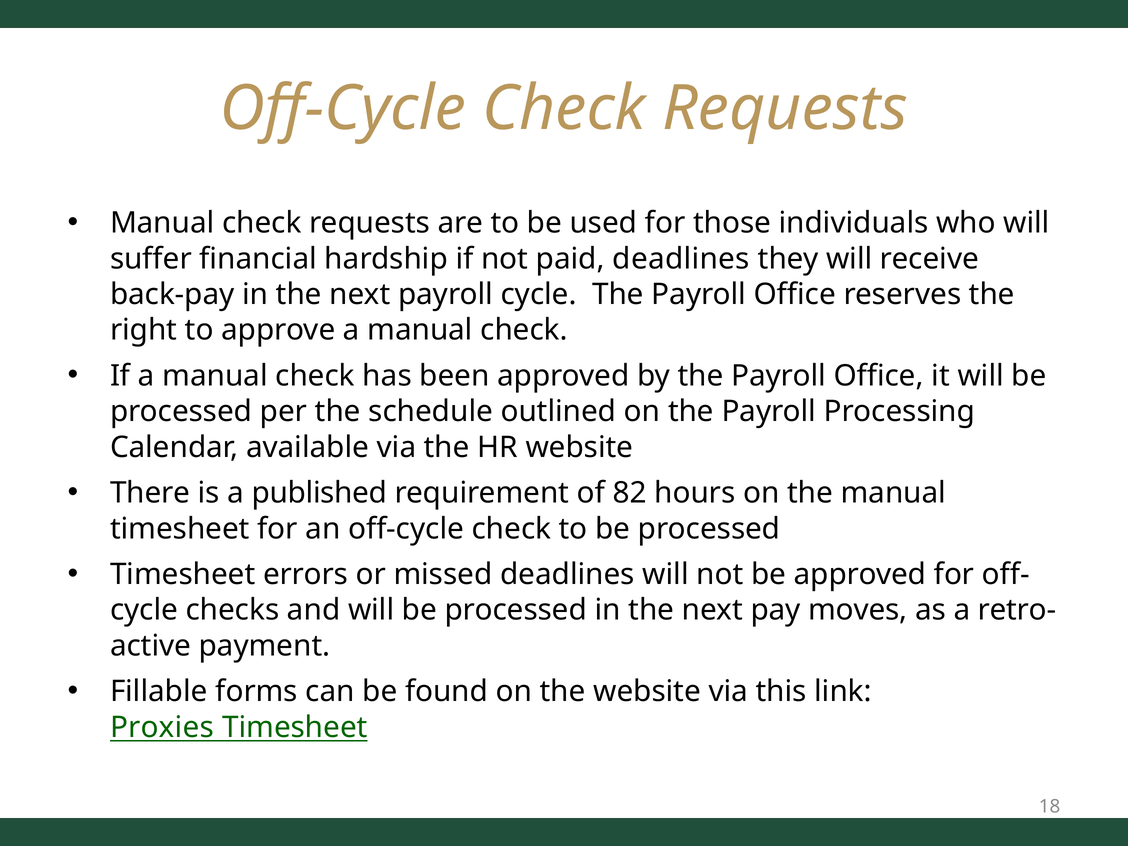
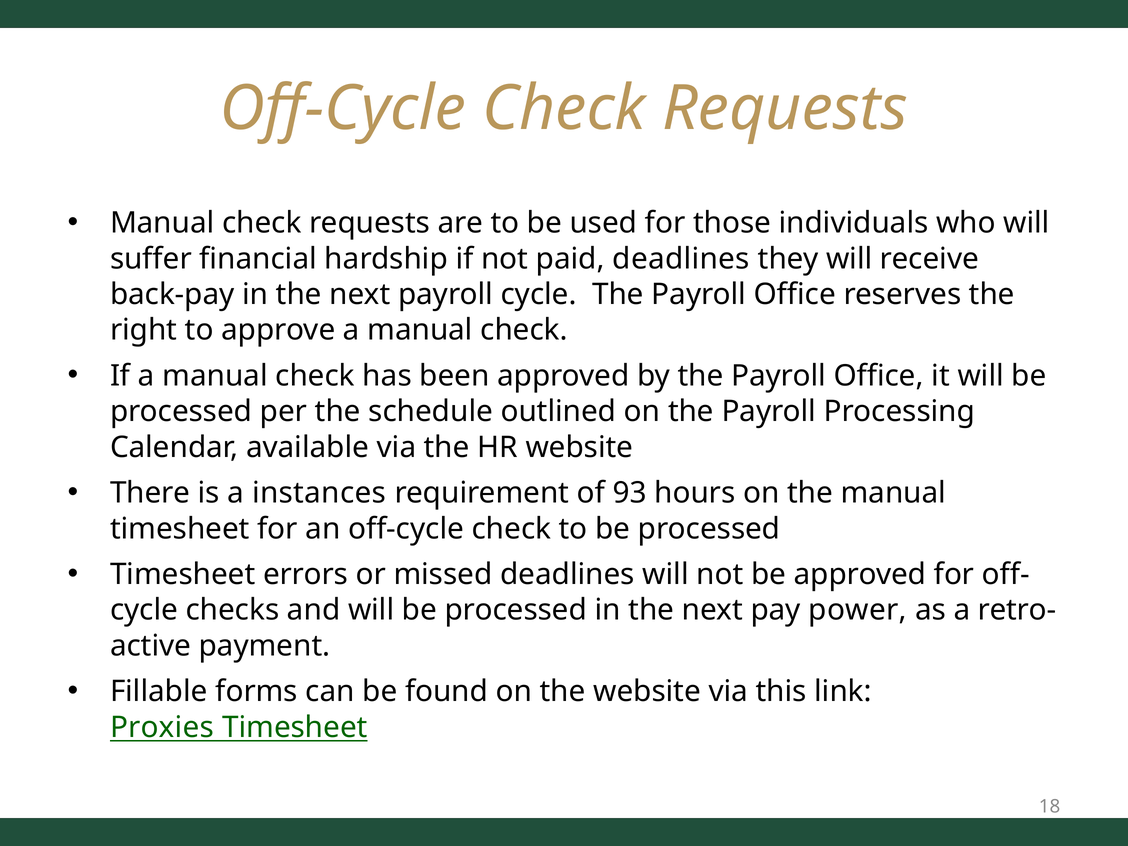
published: published -> instances
82: 82 -> 93
moves: moves -> power
